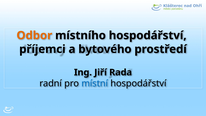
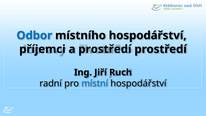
Odbor colour: orange -> blue
a bytového: bytového -> prostředí
Rada: Rada -> Ruch
